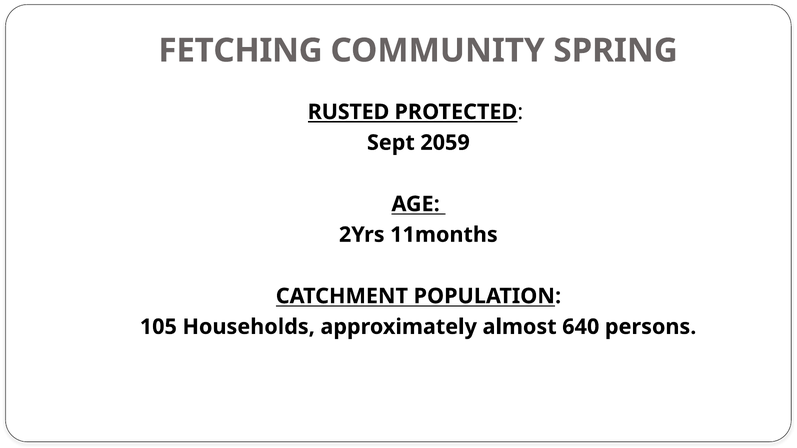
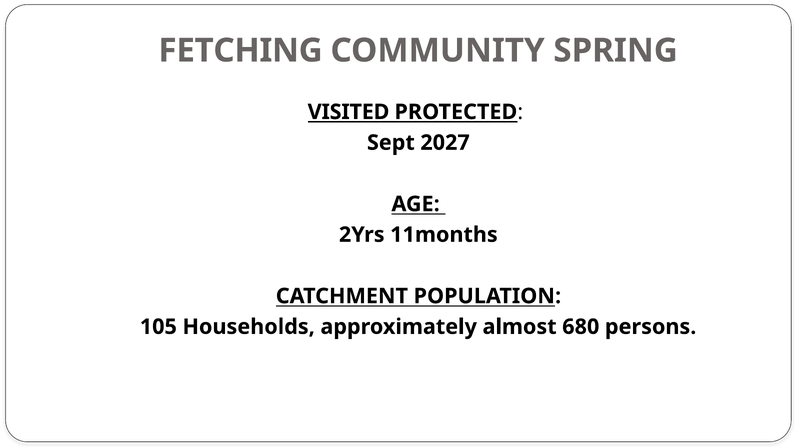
RUSTED: RUSTED -> VISITED
2059: 2059 -> 2027
640: 640 -> 680
